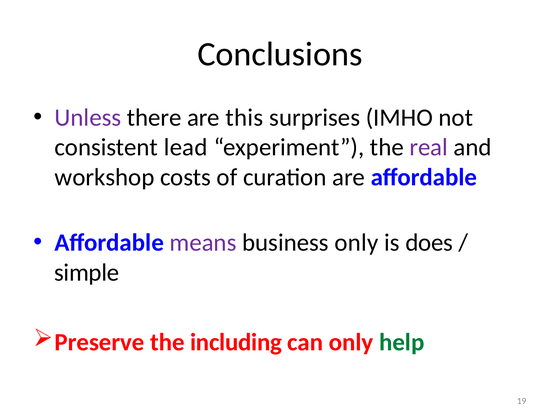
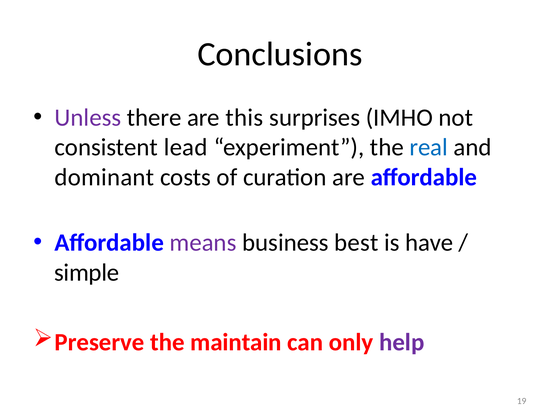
real colour: purple -> blue
workshop: workshop -> dominant
business only: only -> best
does: does -> have
including: including -> maintain
help colour: green -> purple
